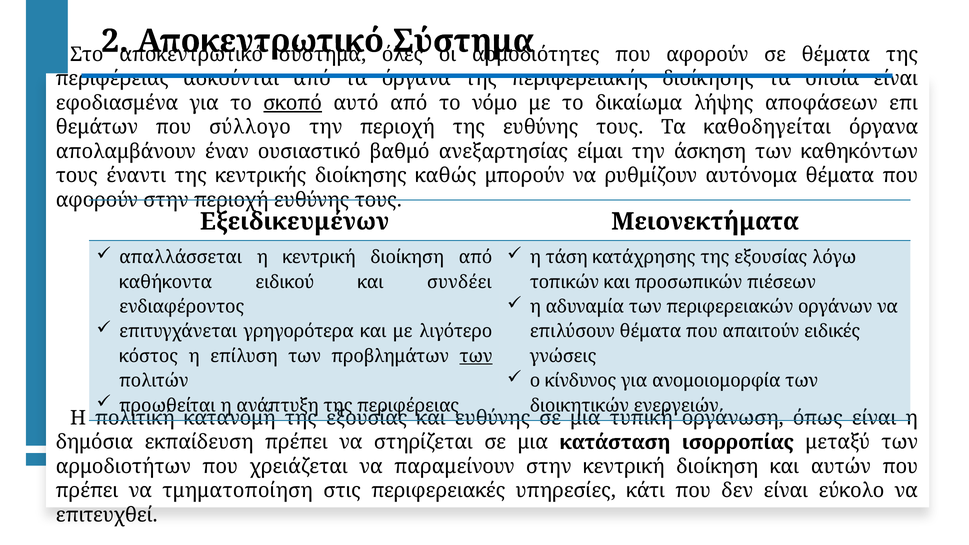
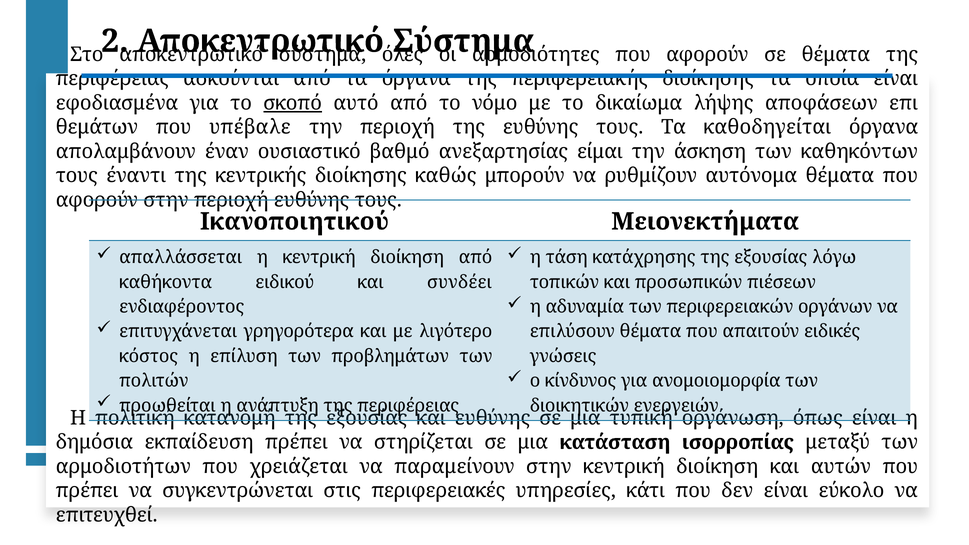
σύλλογο: σύλλογο -> υπέβαλε
Εξειδικευμένων: Εξειδικευμένων -> Ικανοποιητικού
των at (476, 356) underline: present -> none
τμηματοποίηση: τμηματοποίηση -> συγκεντρώνεται
